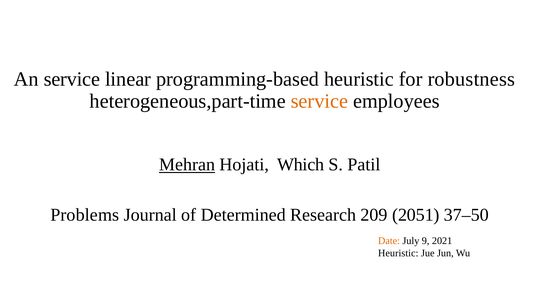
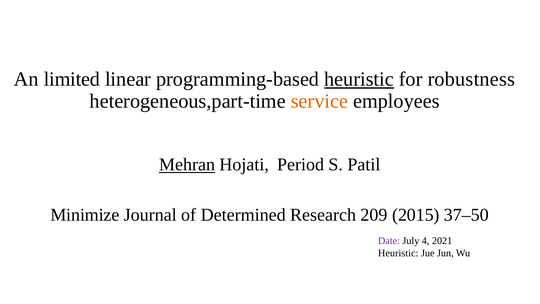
An service: service -> limited
heuristic at (359, 79) underline: none -> present
Which: Which -> Period
Problems: Problems -> Minimize
2051: 2051 -> 2015
Date colour: orange -> purple
9: 9 -> 4
